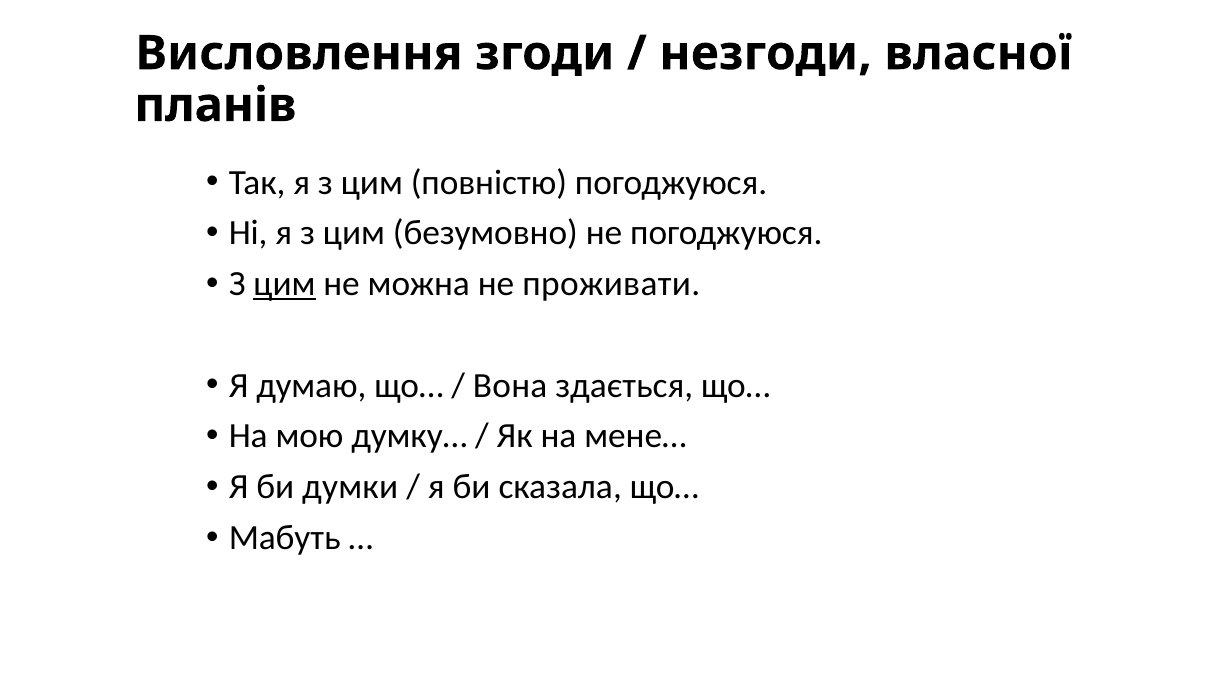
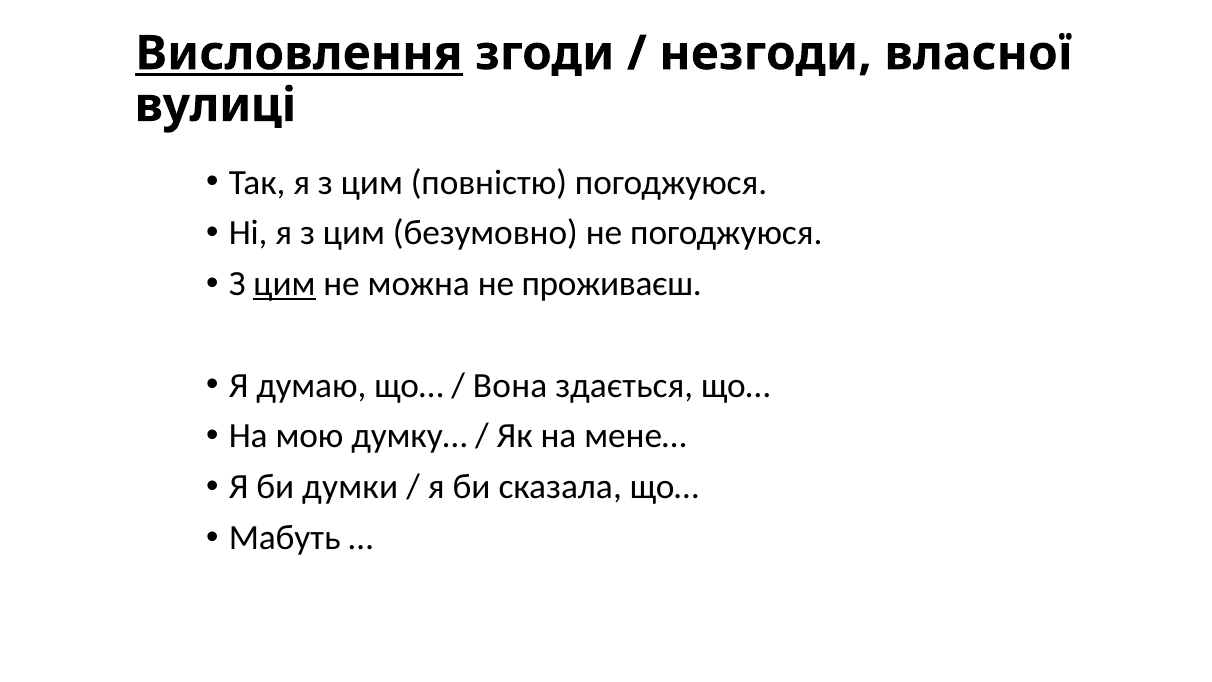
Висловлення underline: none -> present
планів: планів -> вулиці
проживати: проживати -> проживаєш
